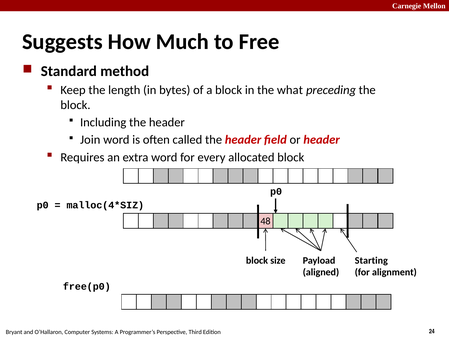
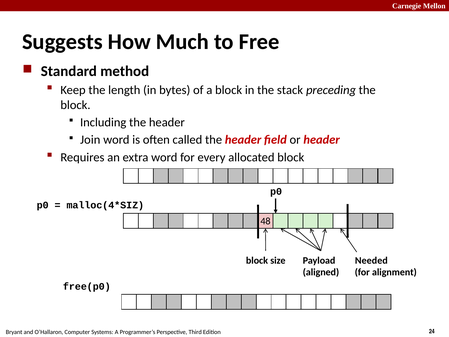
what: what -> stack
Starting: Starting -> Needed
